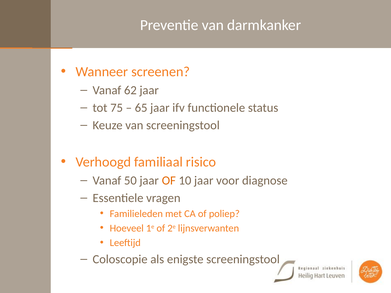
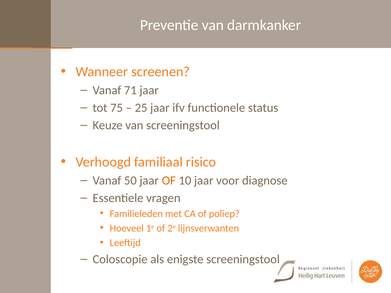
62: 62 -> 71
65: 65 -> 25
